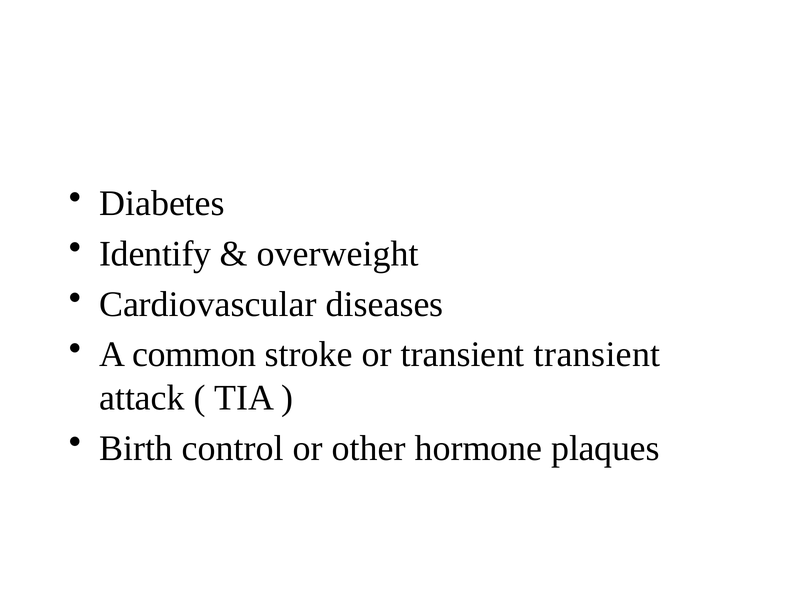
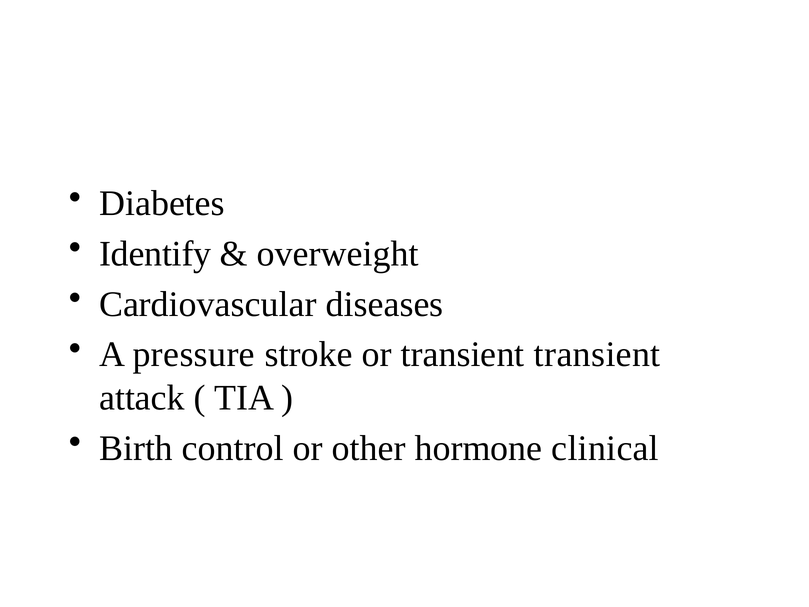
common: common -> pressure
plaques: plaques -> clinical
